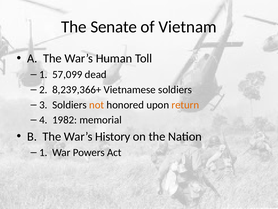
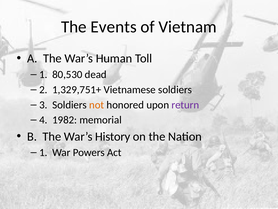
Senate: Senate -> Events
57,099: 57,099 -> 80,530
8,239,366+: 8,239,366+ -> 1,329,751+
return colour: orange -> purple
